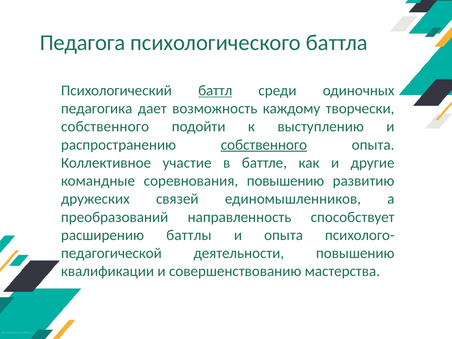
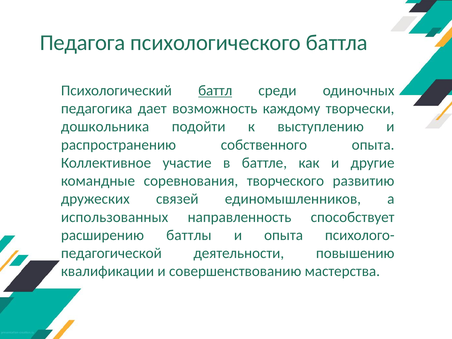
собственного at (105, 127): собственного -> дошкольника
собственного at (264, 145) underline: present -> none
соревнования повышению: повышению -> творческого
преобразований: преобразований -> использованных
